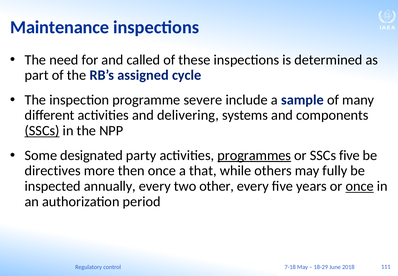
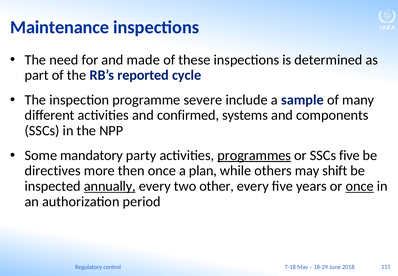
called: called -> made
assigned: assigned -> reported
delivering: delivering -> confirmed
SSCs at (42, 130) underline: present -> none
designated: designated -> mandatory
that: that -> plan
fully: fully -> shift
annually underline: none -> present
